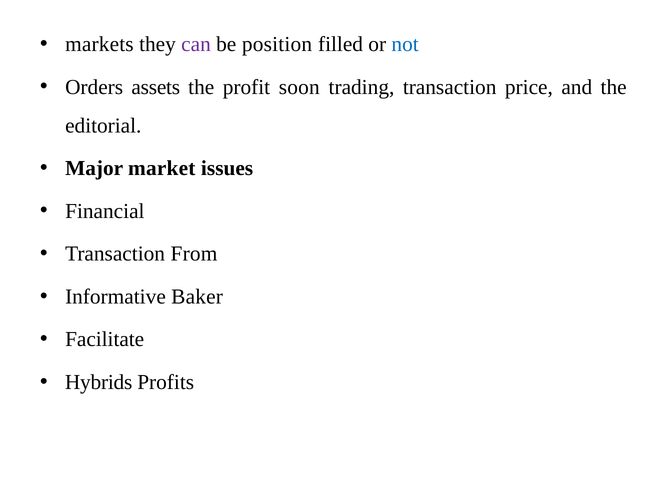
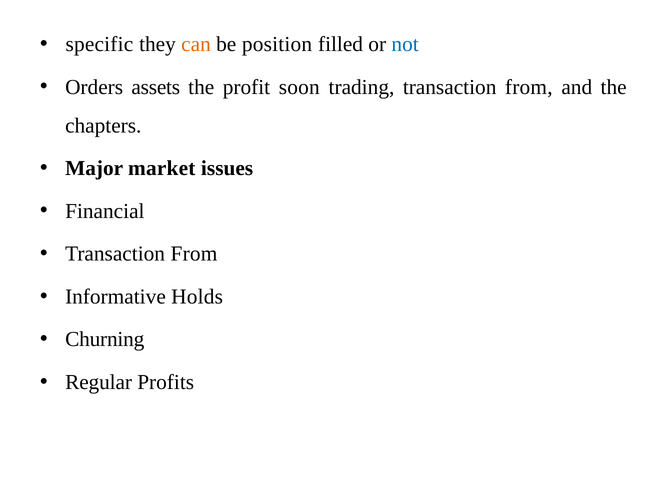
markets: markets -> specific
can colour: purple -> orange
trading transaction price: price -> from
editorial: editorial -> chapters
Baker: Baker -> Holds
Facilitate: Facilitate -> Churning
Hybrids: Hybrids -> Regular
